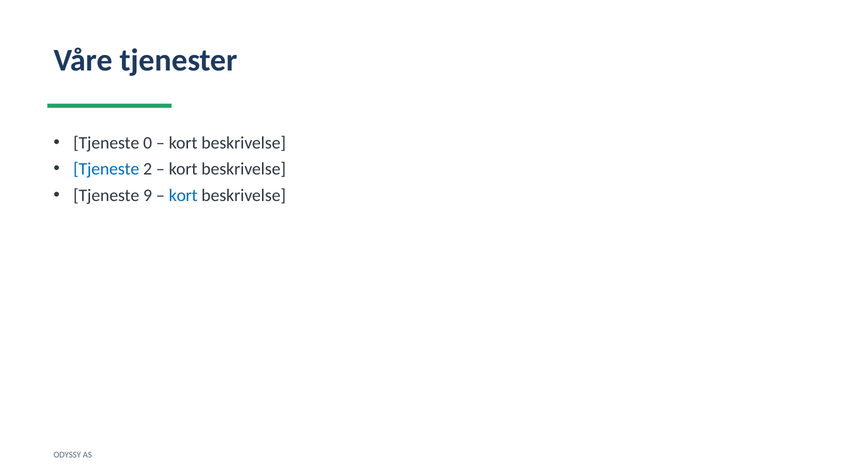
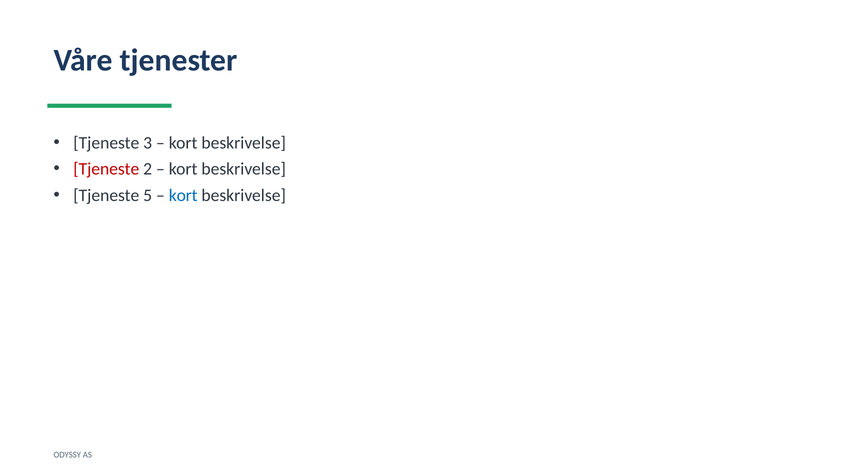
0: 0 -> 3
Tjeneste at (106, 169) colour: blue -> red
9: 9 -> 5
